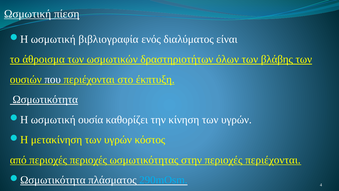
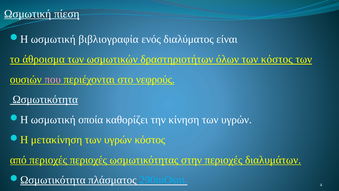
των βλάβης: βλάβης -> κόστος
που colour: white -> pink
έκπτυξη: έκπτυξη -> νεφρούς
ουσία: ουσία -> οποία
περιοχές περιέχονται: περιέχονται -> διαλυμάτων
